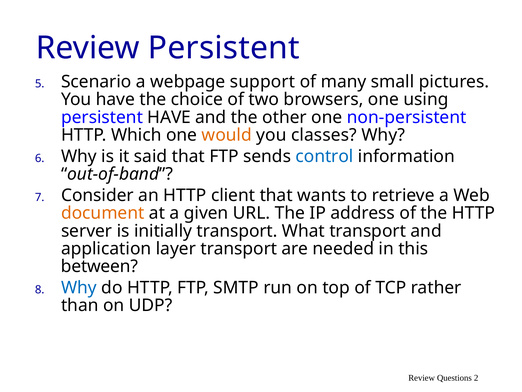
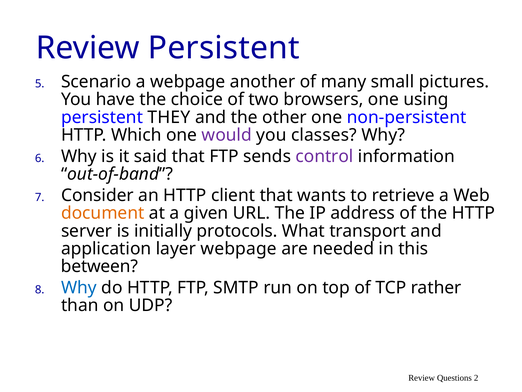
support: support -> another
persistent HAVE: HAVE -> THEY
would colour: orange -> purple
control colour: blue -> purple
initially transport: transport -> protocols
layer transport: transport -> webpage
